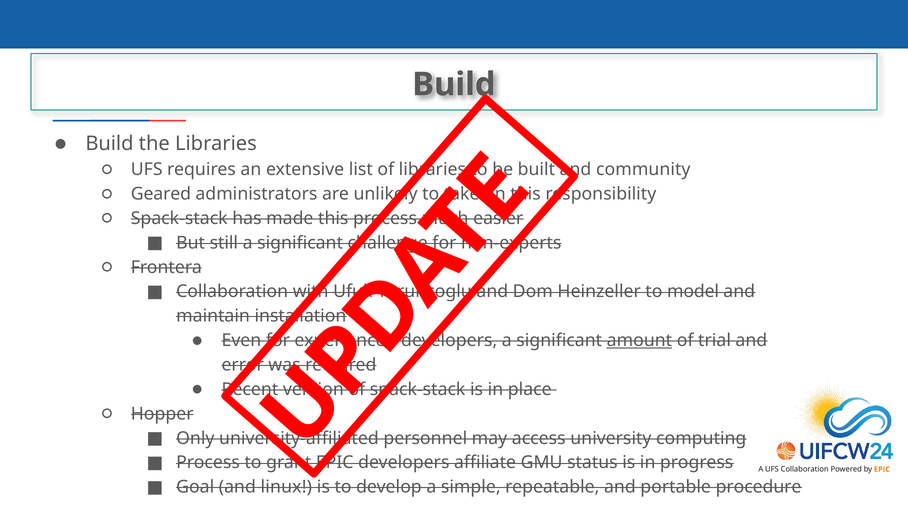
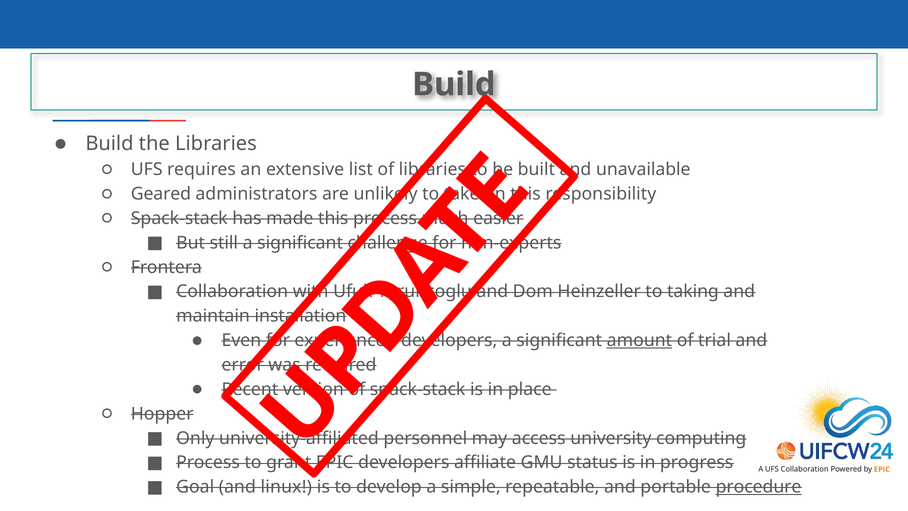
community: community -> unavailable
model: model -> taking
procedure underline: none -> present
